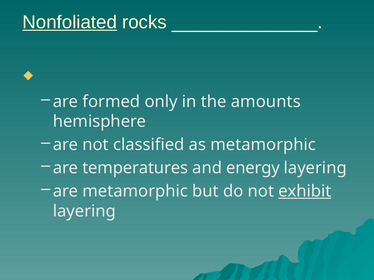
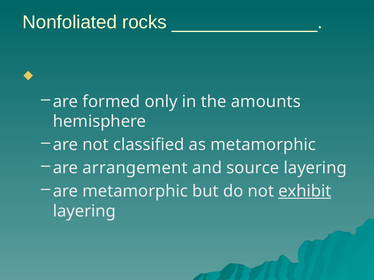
Nonfoliated underline: present -> none
temperatures: temperatures -> arrangement
energy: energy -> source
